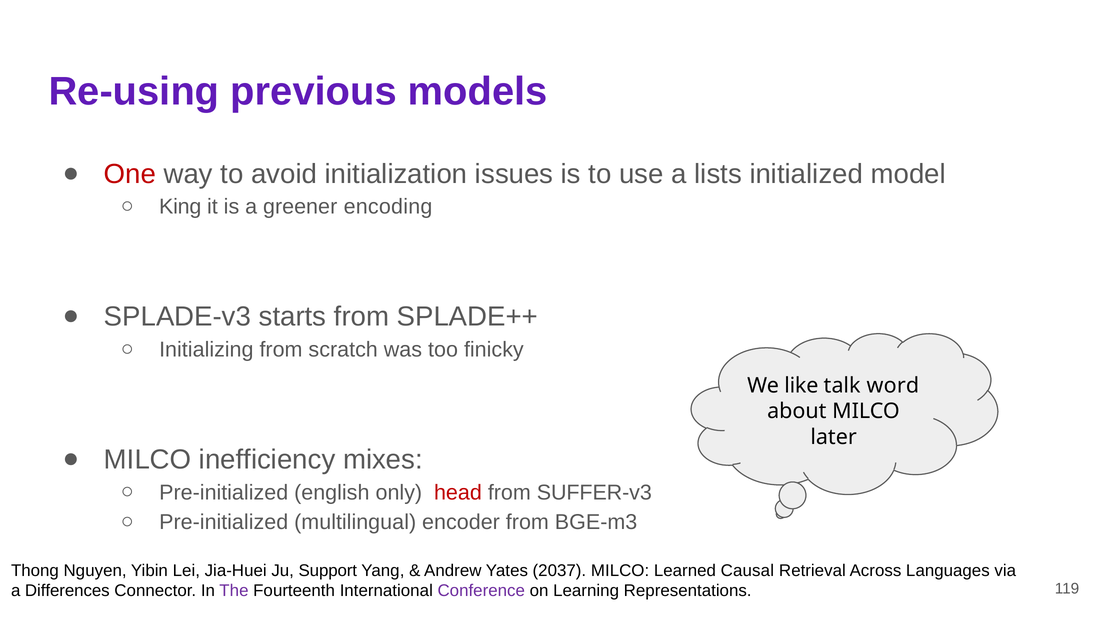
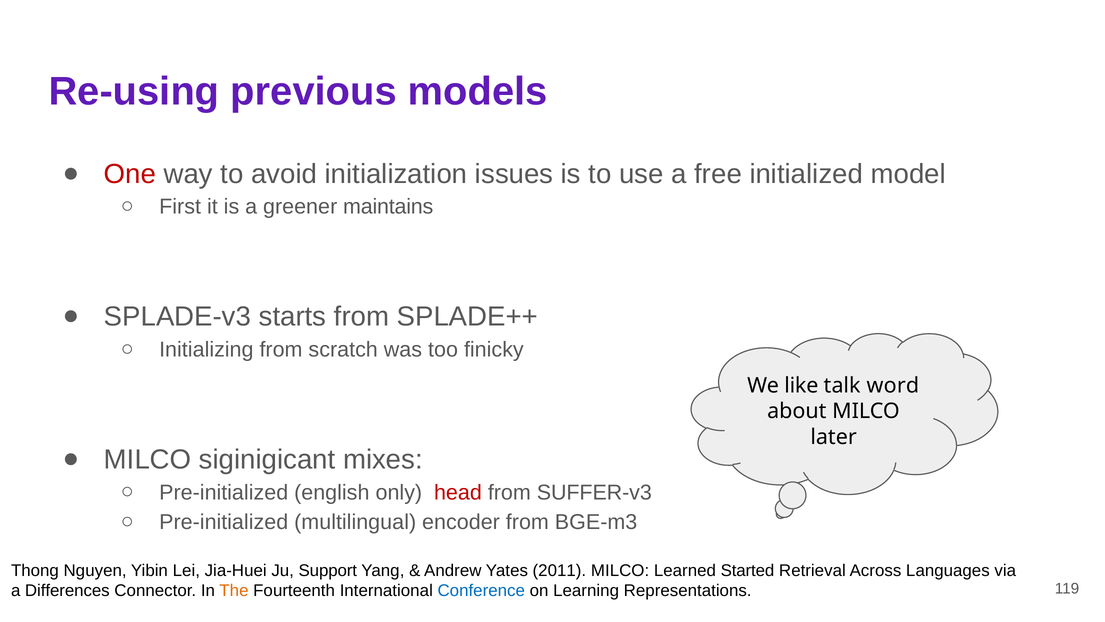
lists: lists -> free
King: King -> First
encoding: encoding -> maintains
inefficiency: inefficiency -> siginigicant
2037: 2037 -> 2011
Causal: Causal -> Started
The colour: purple -> orange
Conference colour: purple -> blue
